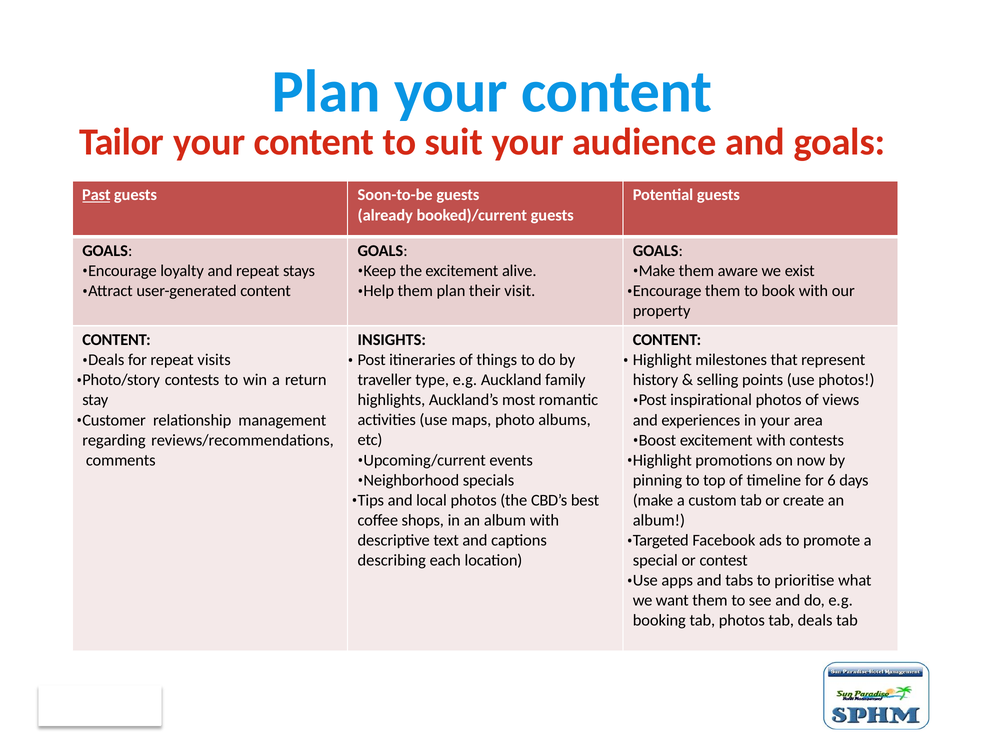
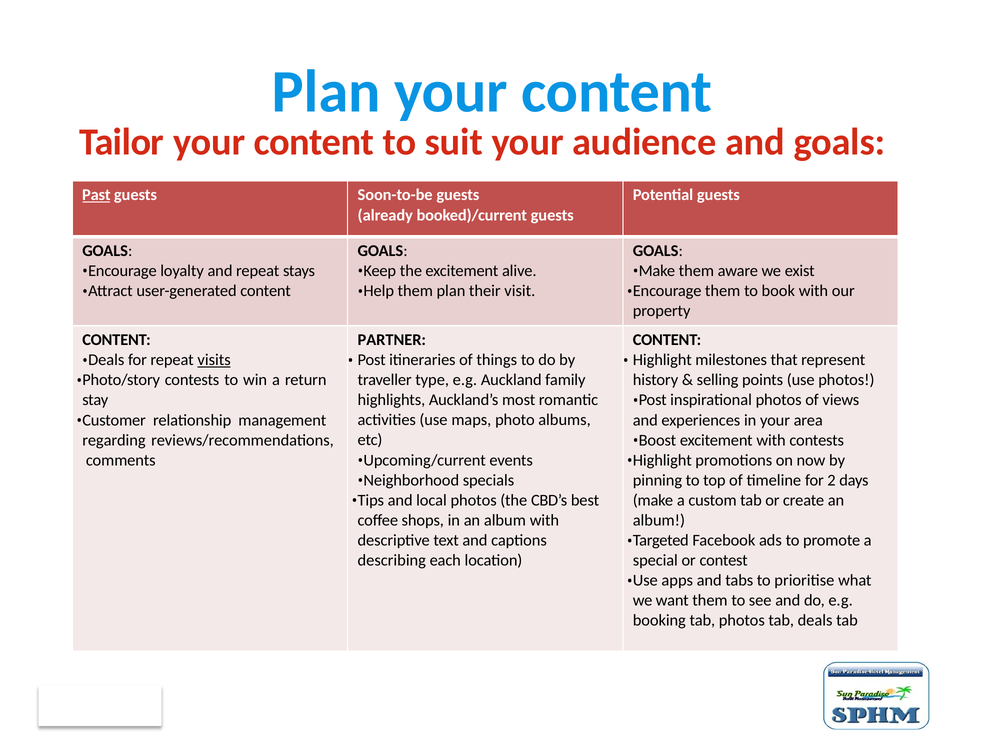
INSIGHTS: INSIGHTS -> PARTNER
visits underline: none -> present
6: 6 -> 2
